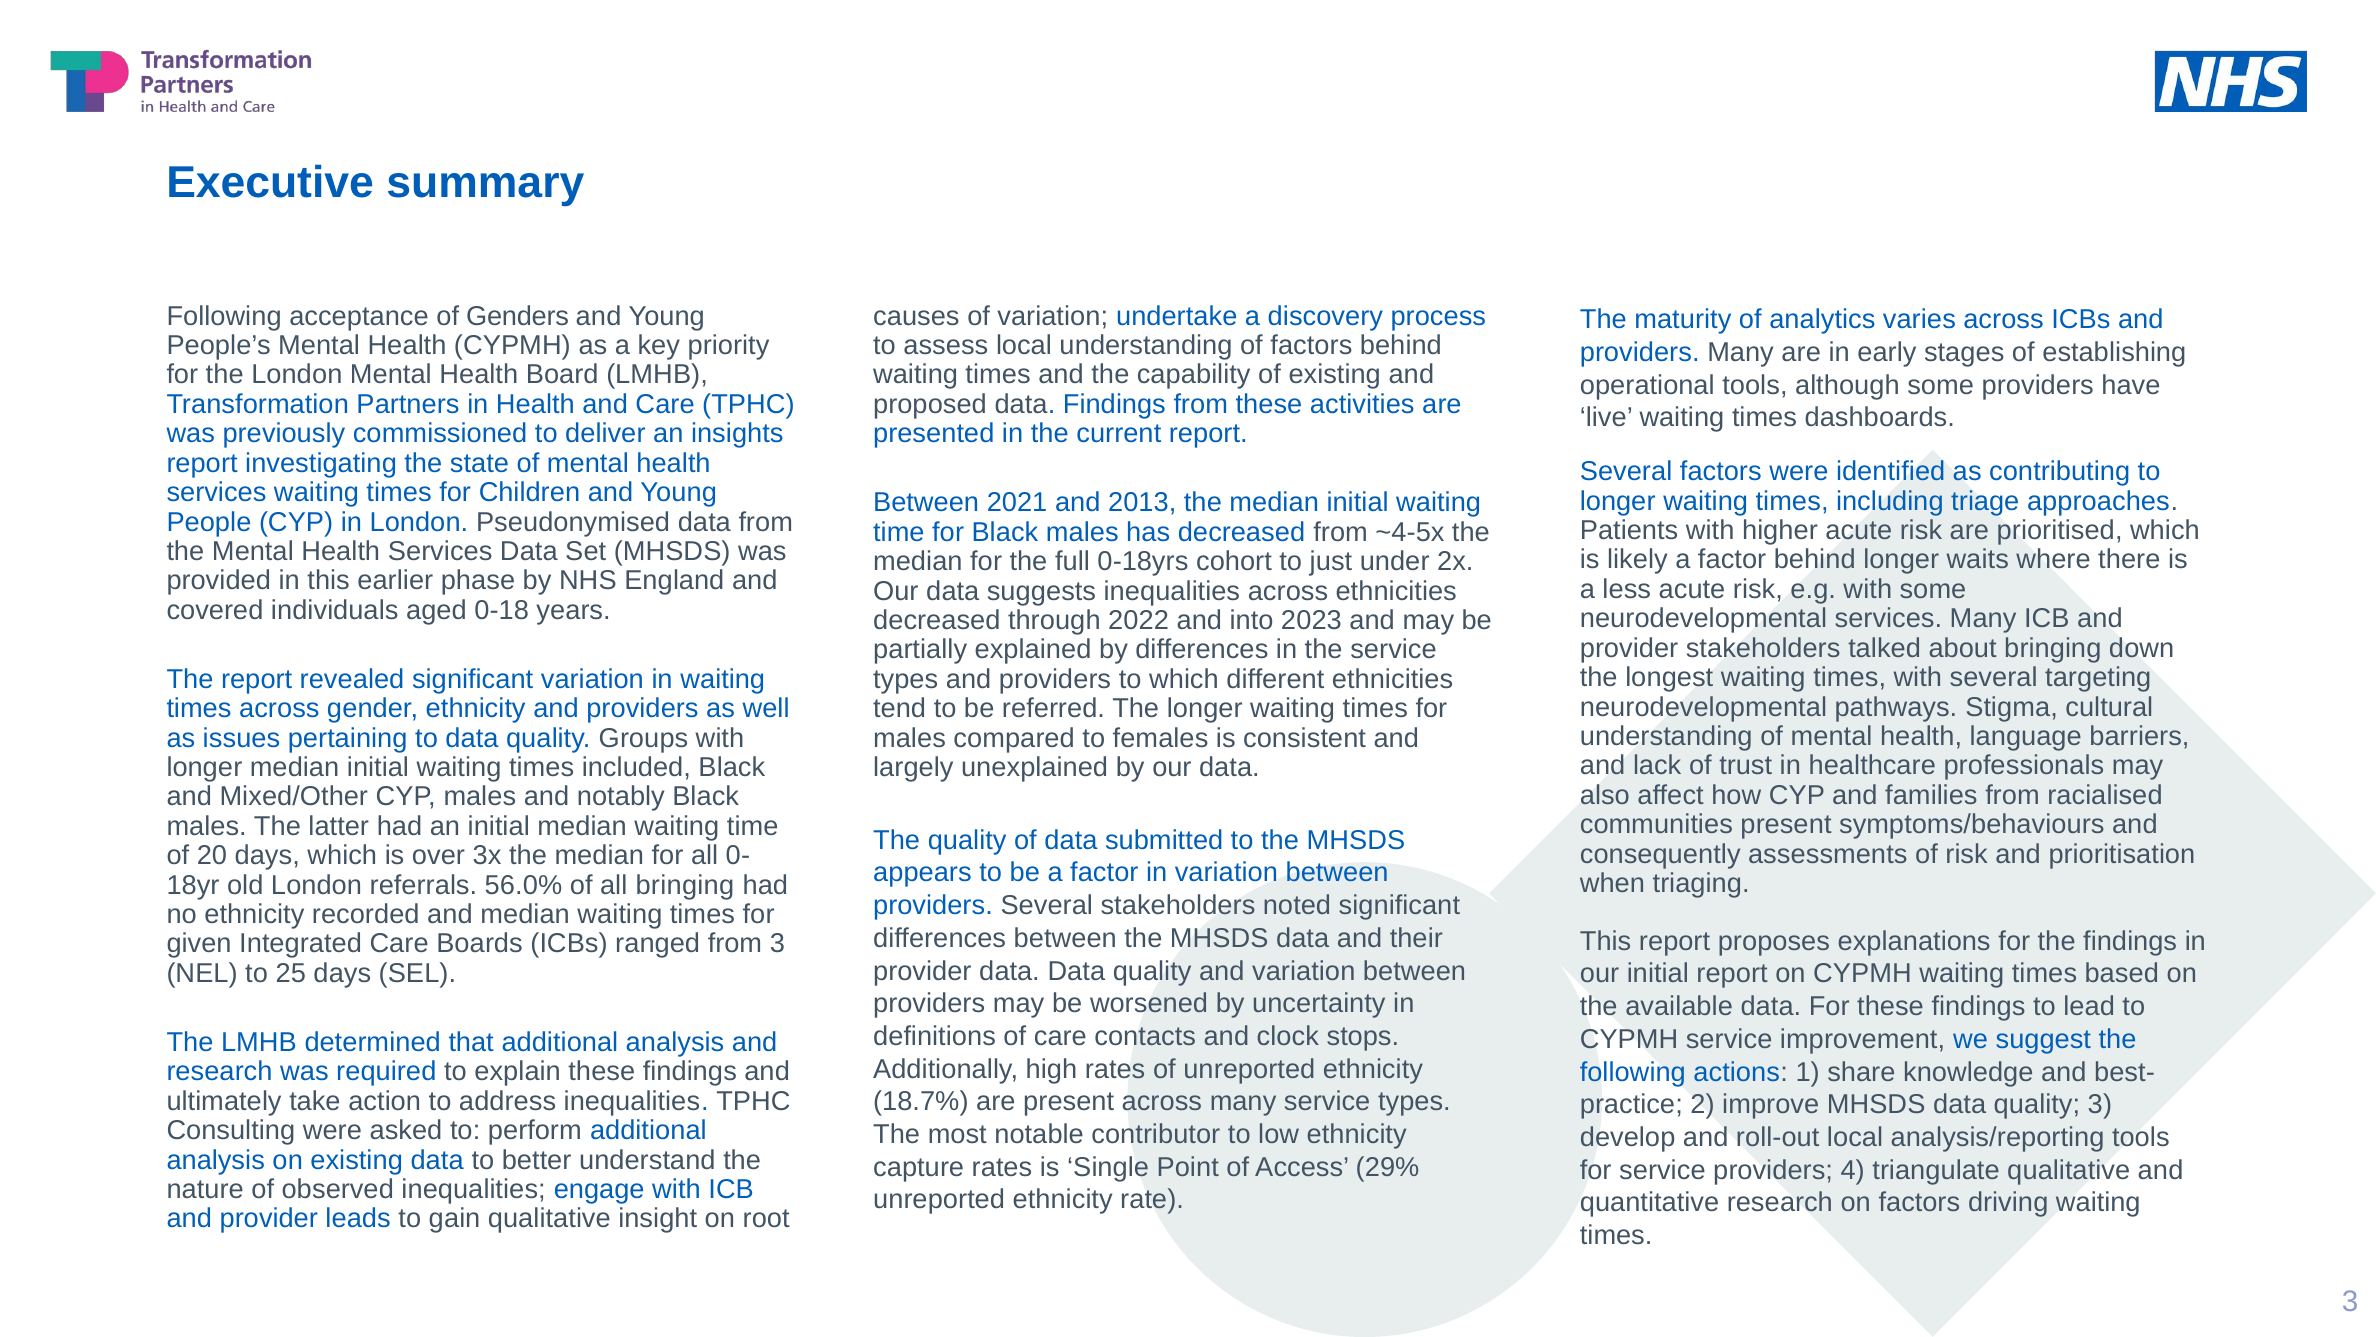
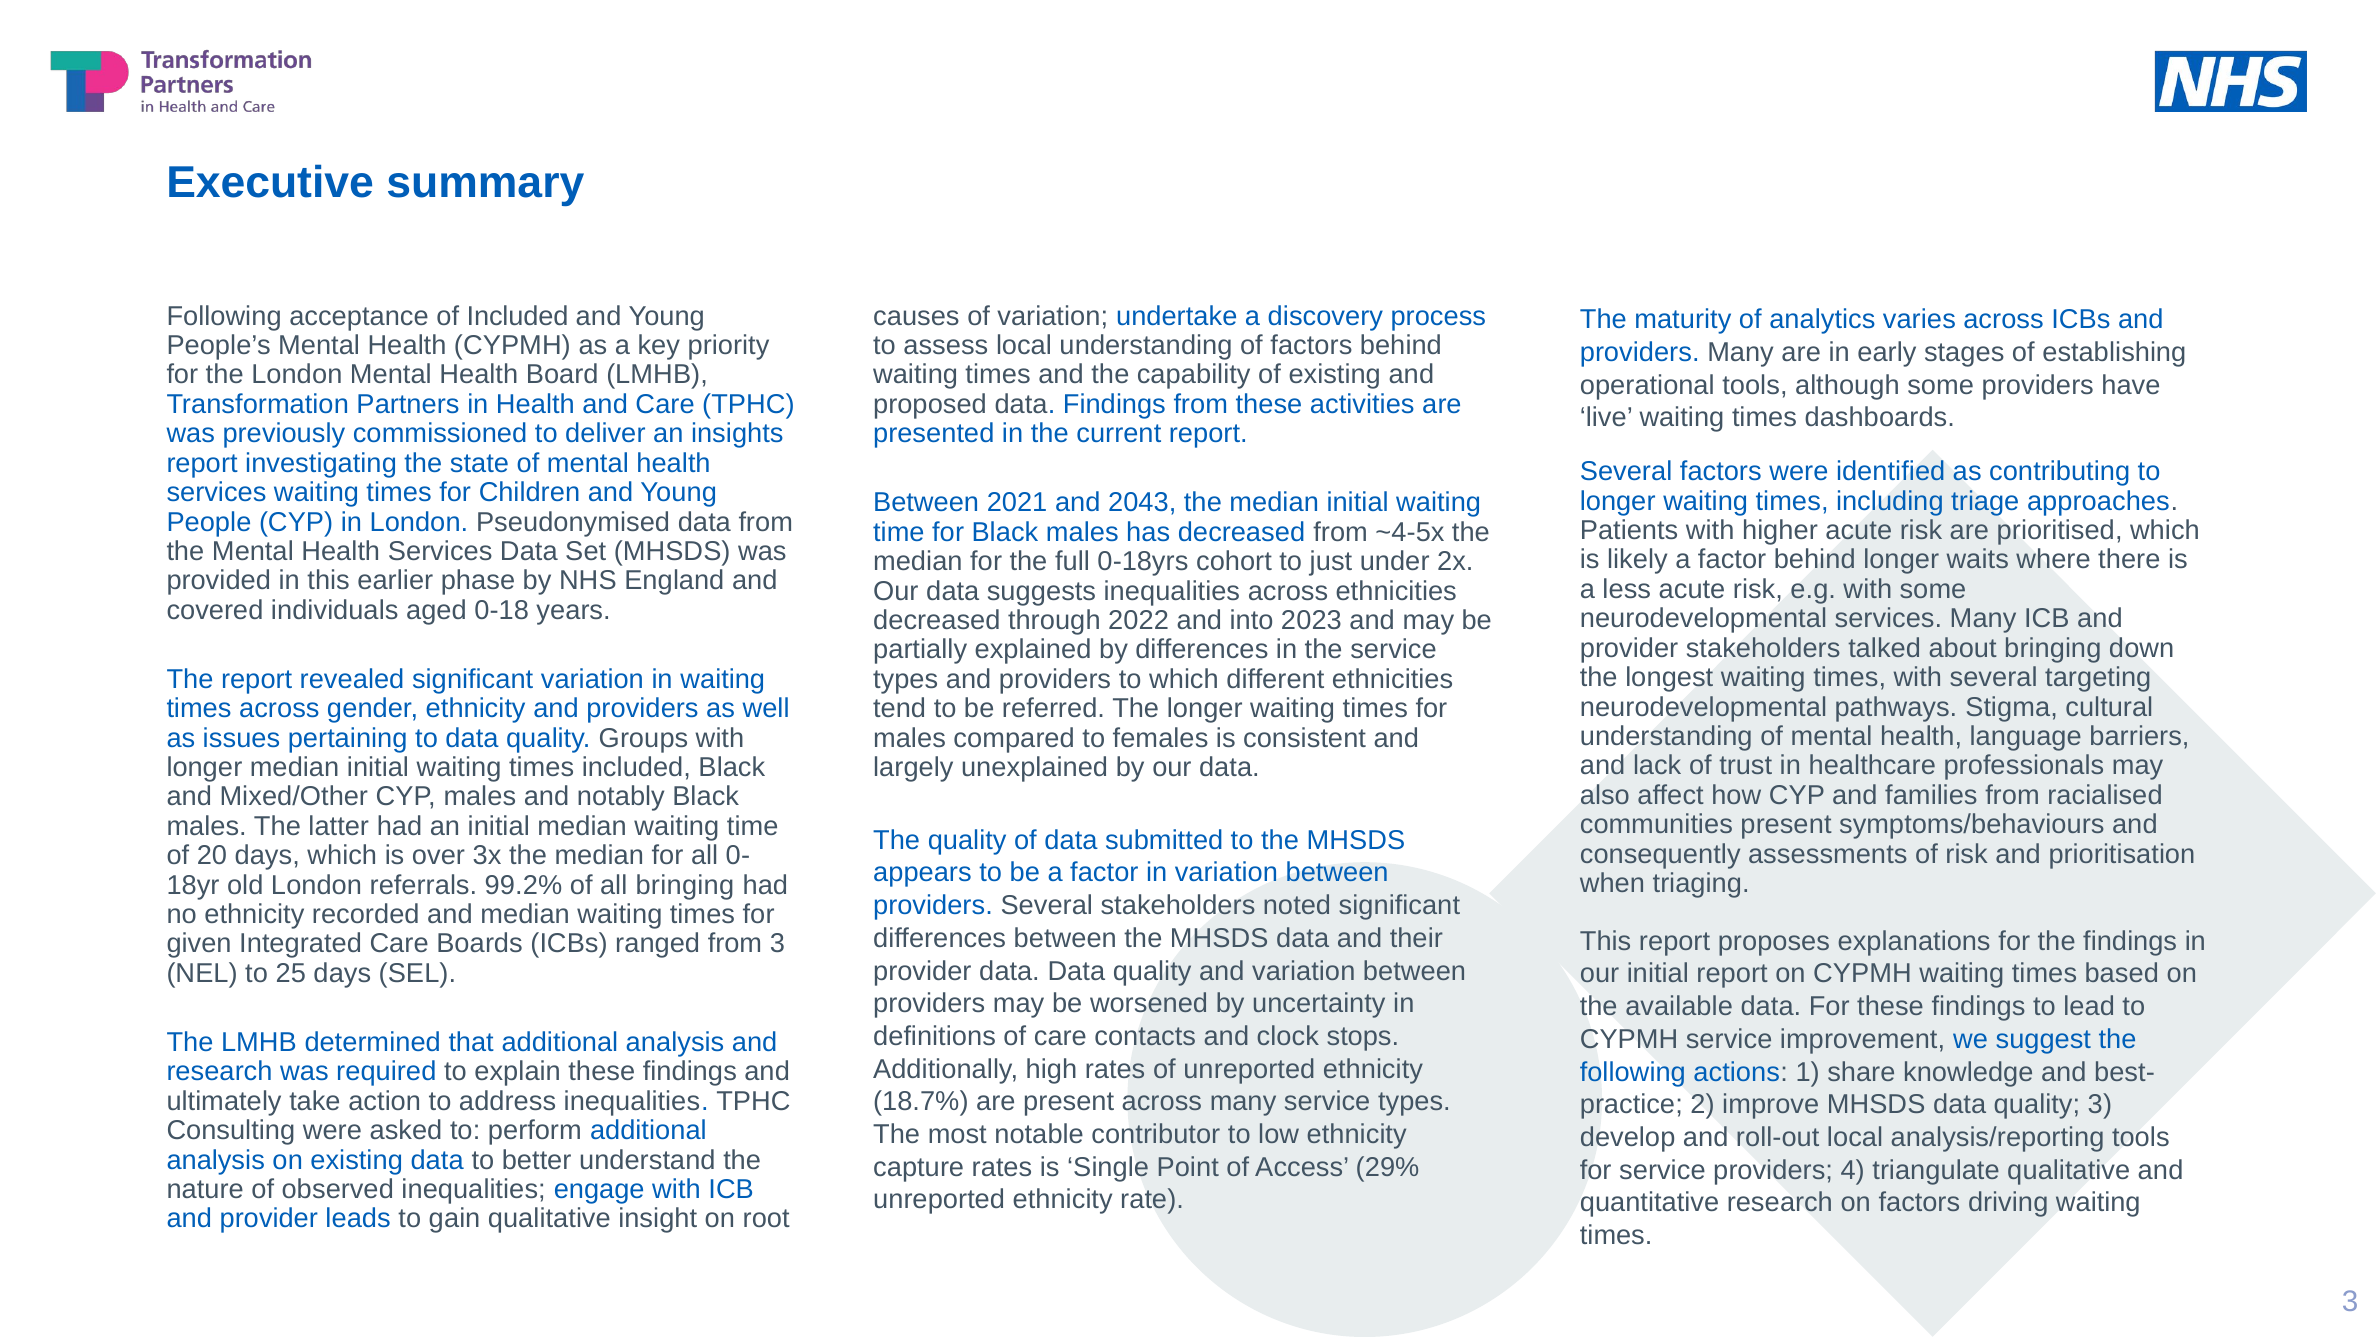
of Genders: Genders -> Included
2013: 2013 -> 2043
56.0%: 56.0% -> 99.2%
